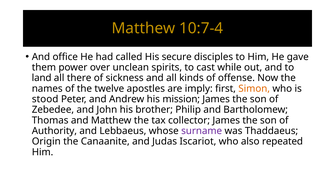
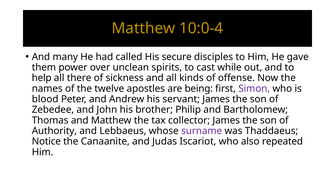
10:7-4: 10:7-4 -> 10:0-4
office: office -> many
land: land -> help
imply: imply -> being
Simon colour: orange -> purple
stood: stood -> blood
mission: mission -> servant
Origin: Origin -> Notice
